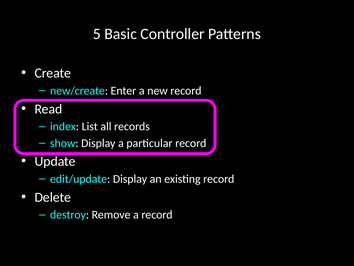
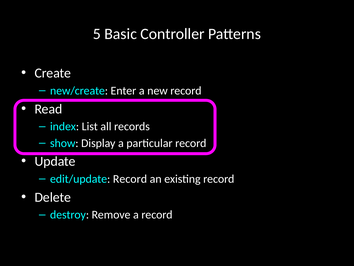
edit/update Display: Display -> Record
